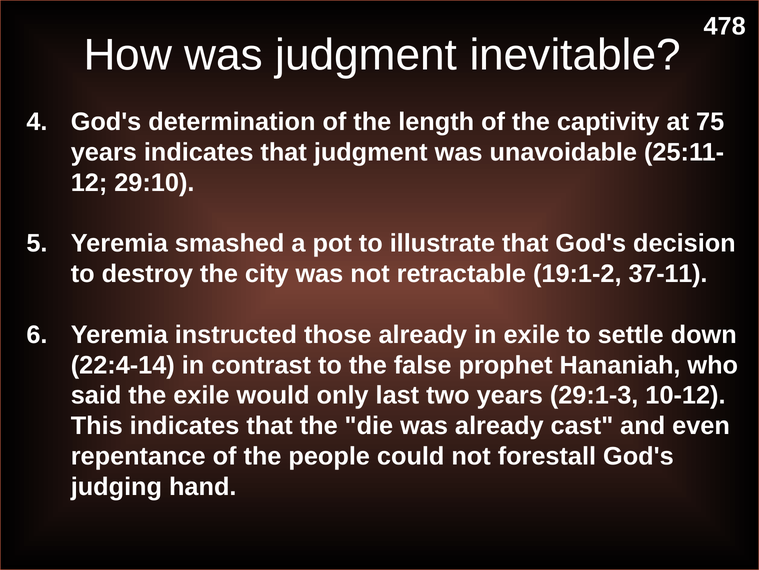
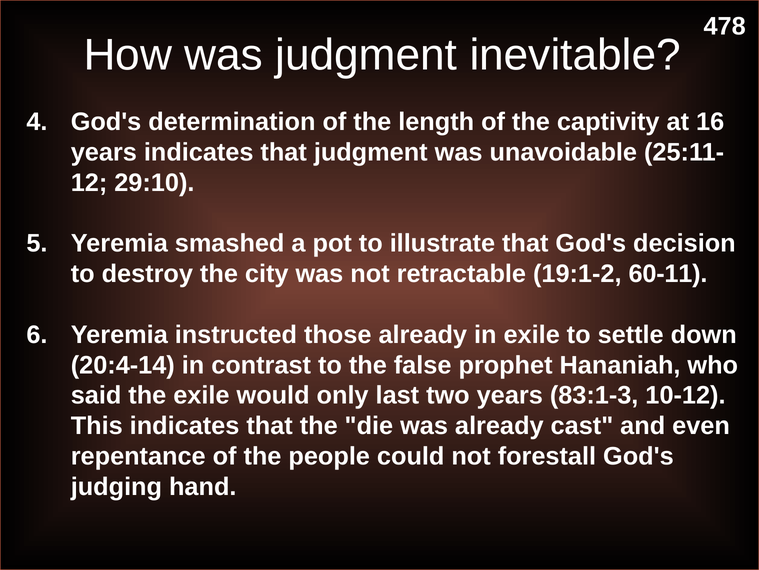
75: 75 -> 16
37-11: 37-11 -> 60-11
22:4-14: 22:4-14 -> 20:4-14
29:1-3: 29:1-3 -> 83:1-3
